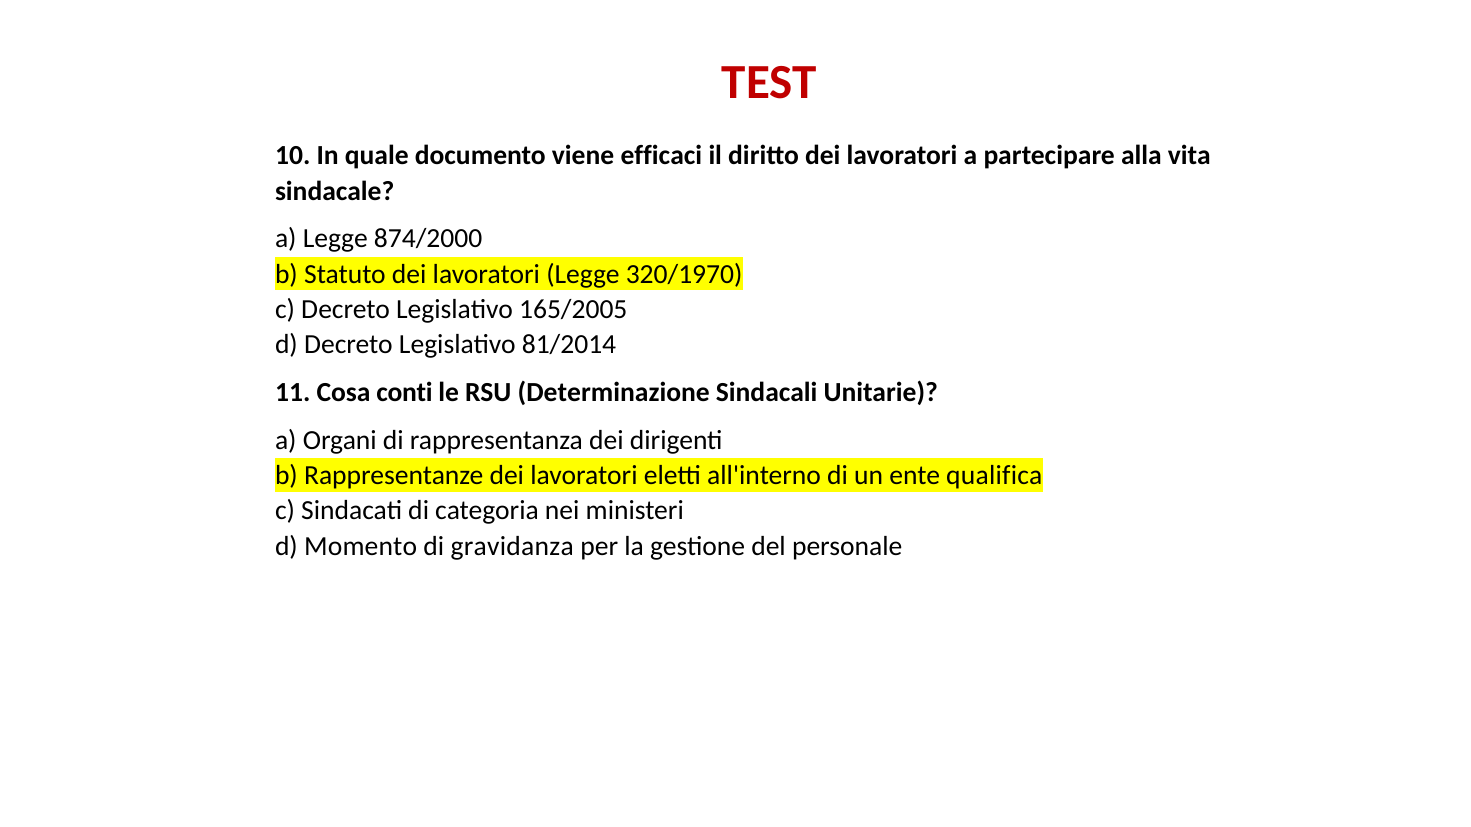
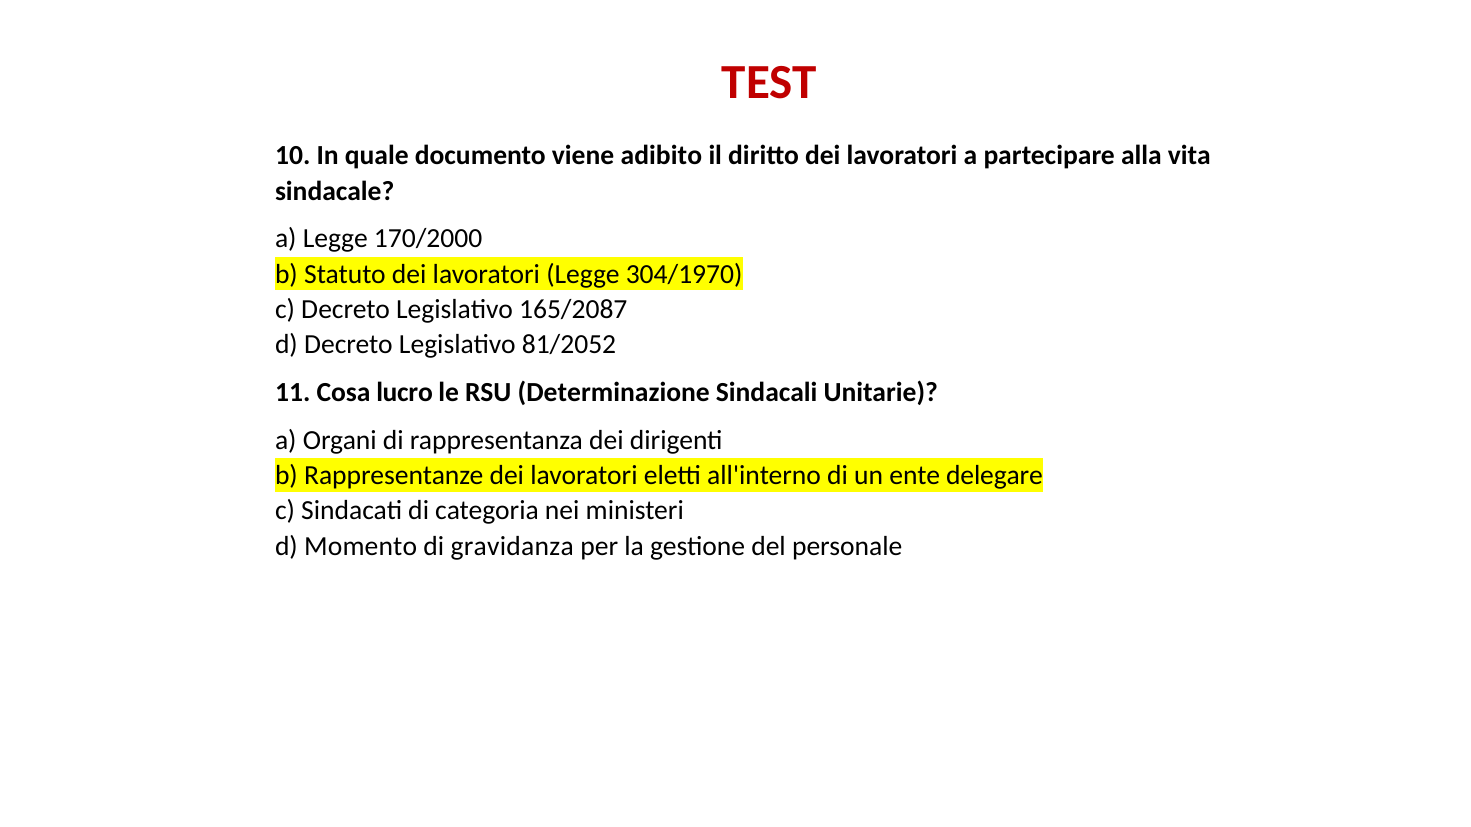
efficaci: efficaci -> adibito
874/2000: 874/2000 -> 170/2000
320/1970: 320/1970 -> 304/1970
165/2005: 165/2005 -> 165/2087
81/2014: 81/2014 -> 81/2052
conti: conti -> lucro
qualifica: qualifica -> delegare
